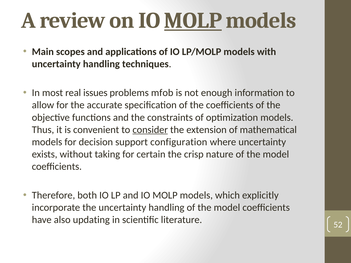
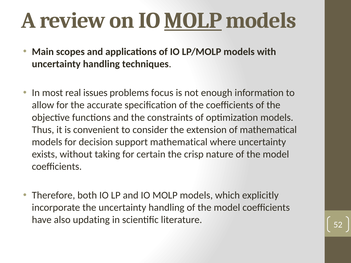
mfob: mfob -> focus
consider underline: present -> none
support configuration: configuration -> mathematical
